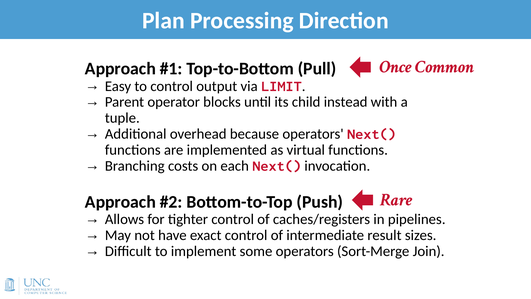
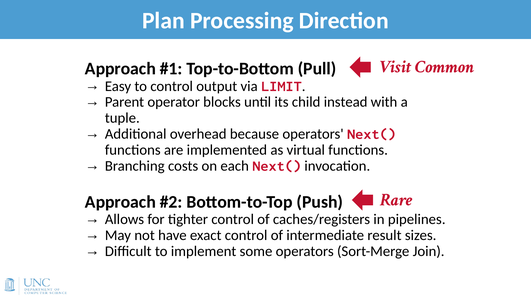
Once: Once -> Visit
